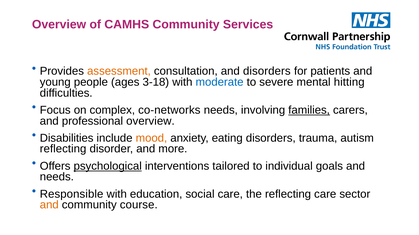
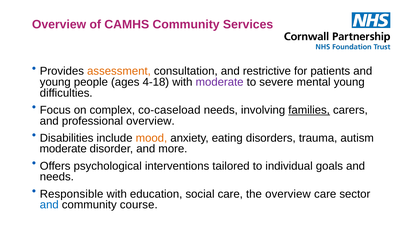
and disorders: disorders -> restrictive
3-18: 3-18 -> 4-18
moderate at (220, 82) colour: blue -> purple
mental hitting: hitting -> young
co-networks: co-networks -> co-caseload
reflecting at (63, 149): reflecting -> moderate
psychological underline: present -> none
the reflecting: reflecting -> overview
and at (49, 205) colour: orange -> blue
